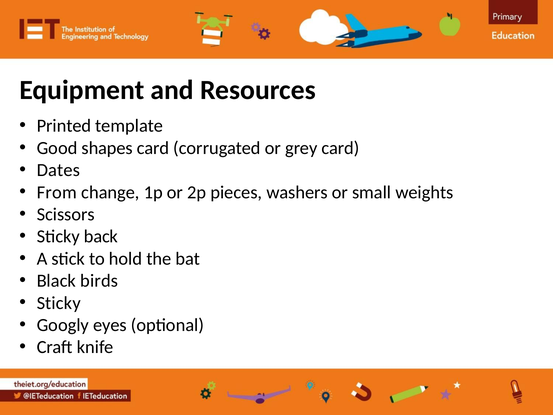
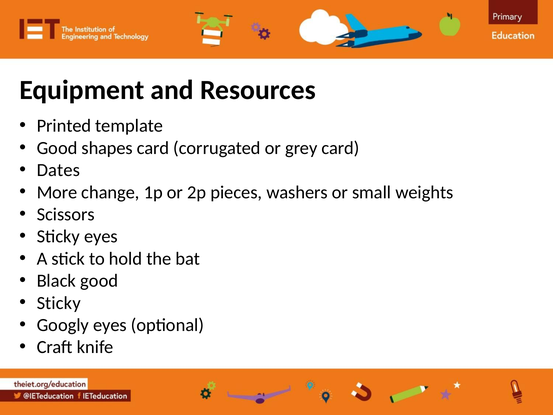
From: From -> More
Sticky back: back -> eyes
Black birds: birds -> good
